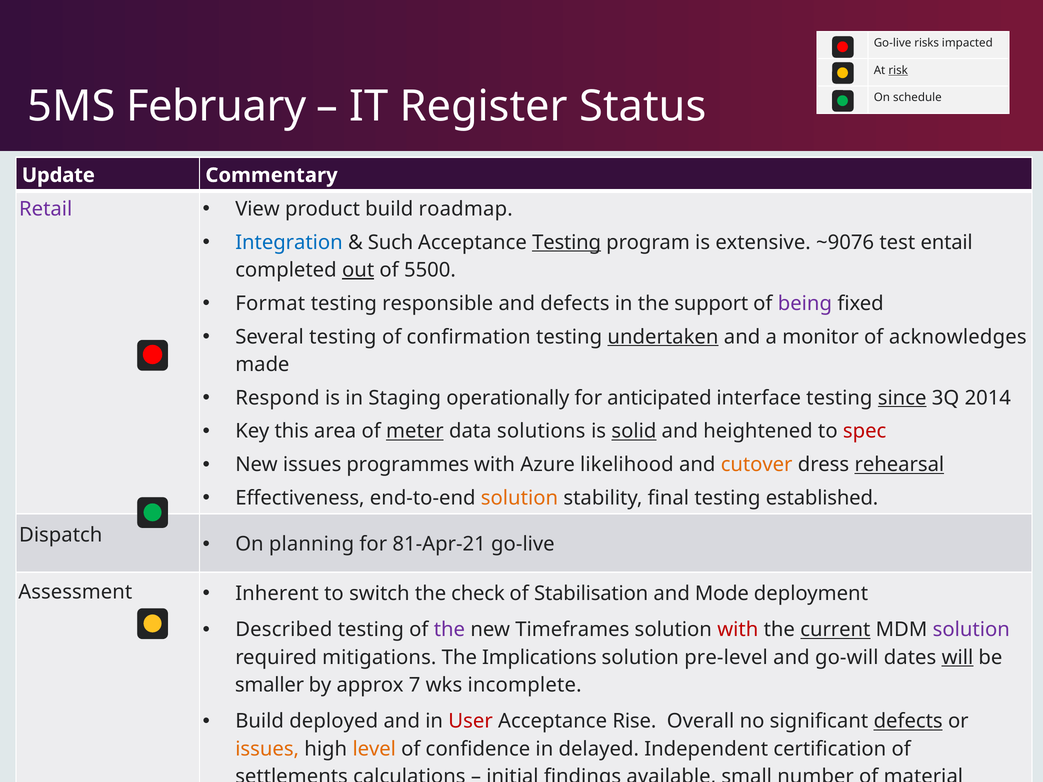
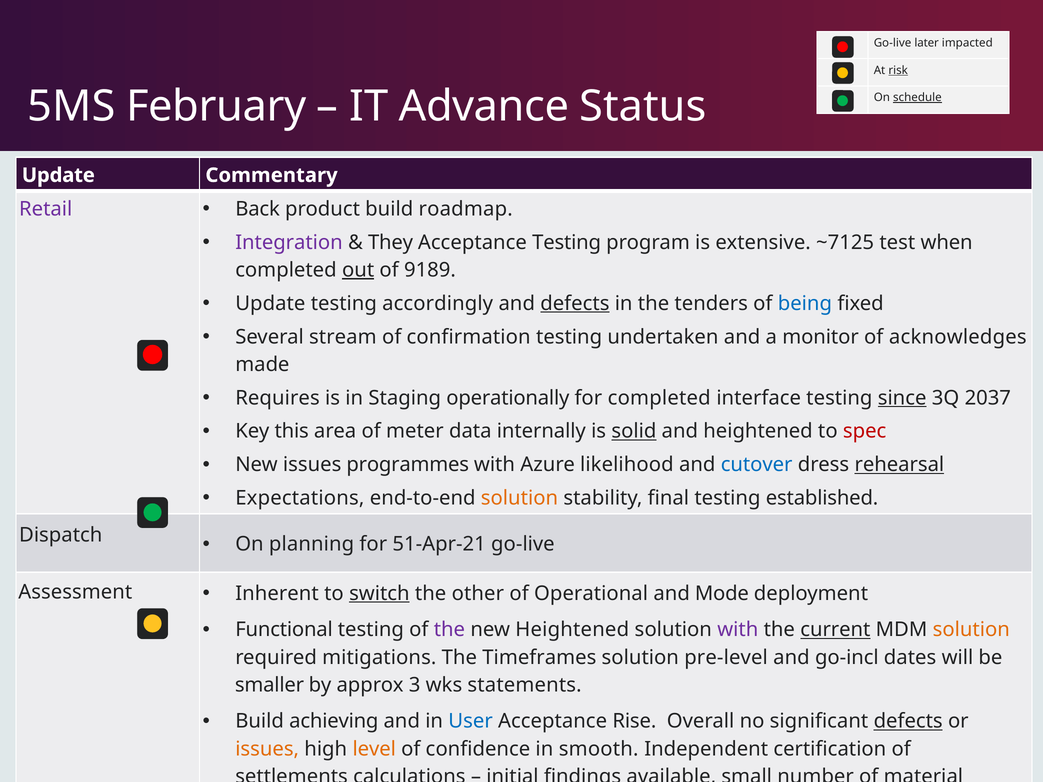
risks: risks -> later
schedule underline: none -> present
Register: Register -> Advance
View: View -> Back
Integration colour: blue -> purple
Such: Such -> They
Testing at (567, 242) underline: present -> none
~9076: ~9076 -> ~7125
entail: entail -> when
5500: 5500 -> 9189
Format at (270, 303): Format -> Update
responsible: responsible -> accordingly
defects at (575, 303) underline: none -> present
support: support -> tenders
being colour: purple -> blue
Several testing: testing -> stream
undertaken underline: present -> none
Respond: Respond -> Requires
for anticipated: anticipated -> completed
2014: 2014 -> 2037
meter underline: present -> none
solutions: solutions -> internally
cutover colour: orange -> blue
Effectiveness: Effectiveness -> Expectations
81-Apr-21: 81-Apr-21 -> 51-Apr-21
switch underline: none -> present
check: check -> other
Stabilisation: Stabilisation -> Operational
Described: Described -> Functional
new Timeframes: Timeframes -> Heightened
with at (738, 630) colour: red -> purple
solution at (971, 630) colour: purple -> orange
Implications: Implications -> Timeframes
go-will: go-will -> go-incl
will underline: present -> none
7: 7 -> 3
incomplete: incomplete -> statements
deployed: deployed -> achieving
User colour: red -> blue
delayed: delayed -> smooth
